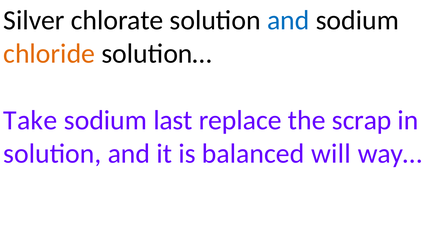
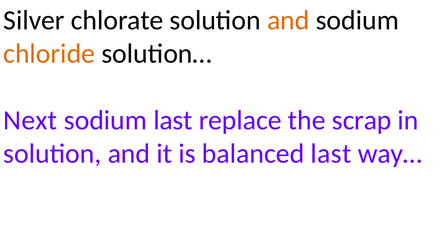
and at (288, 20) colour: blue -> orange
Take: Take -> Next
balanced will: will -> last
